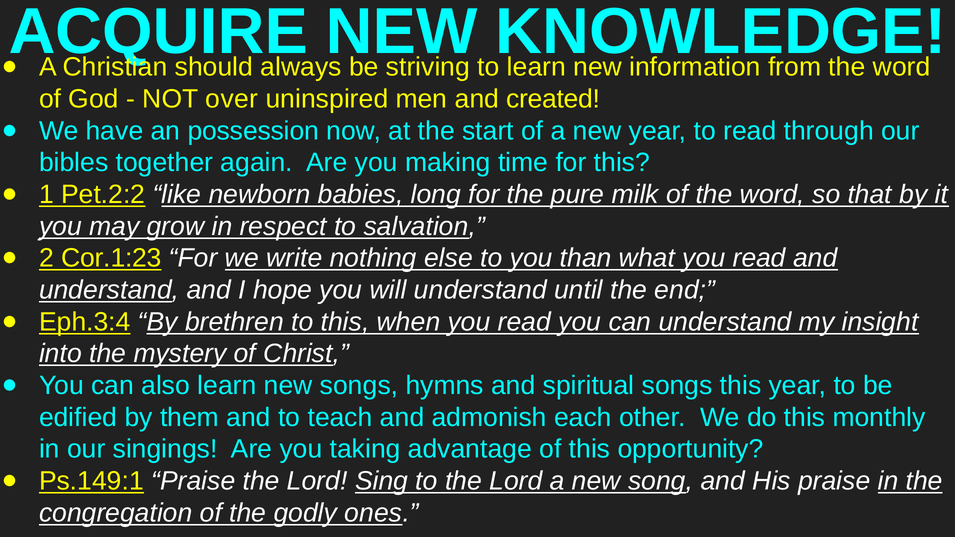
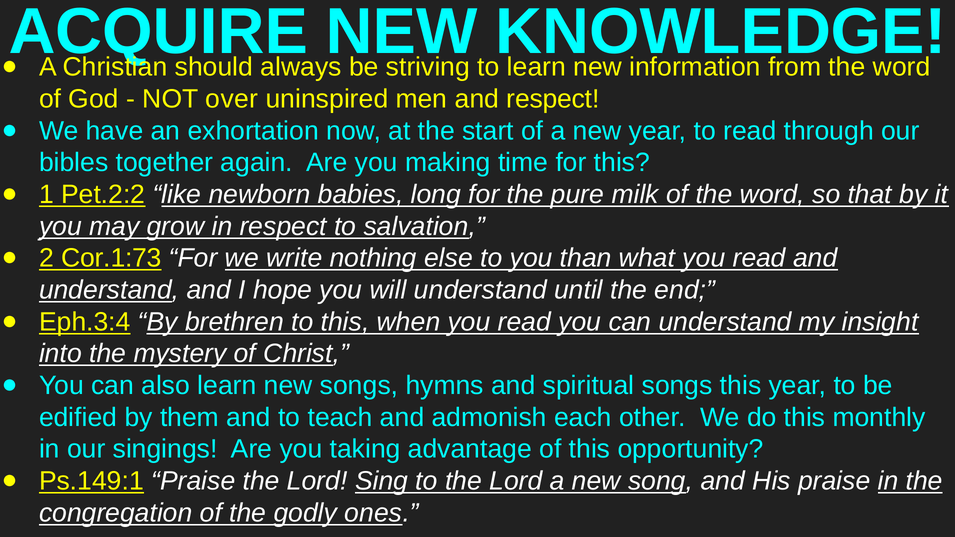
and created: created -> respect
possession: possession -> exhortation
Cor.1:23: Cor.1:23 -> Cor.1:73
